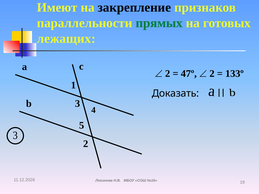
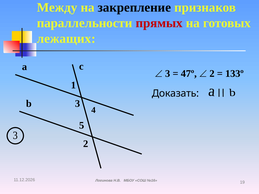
Имеют: Имеют -> Между
прямых colour: green -> red
2 at (168, 74): 2 -> 3
